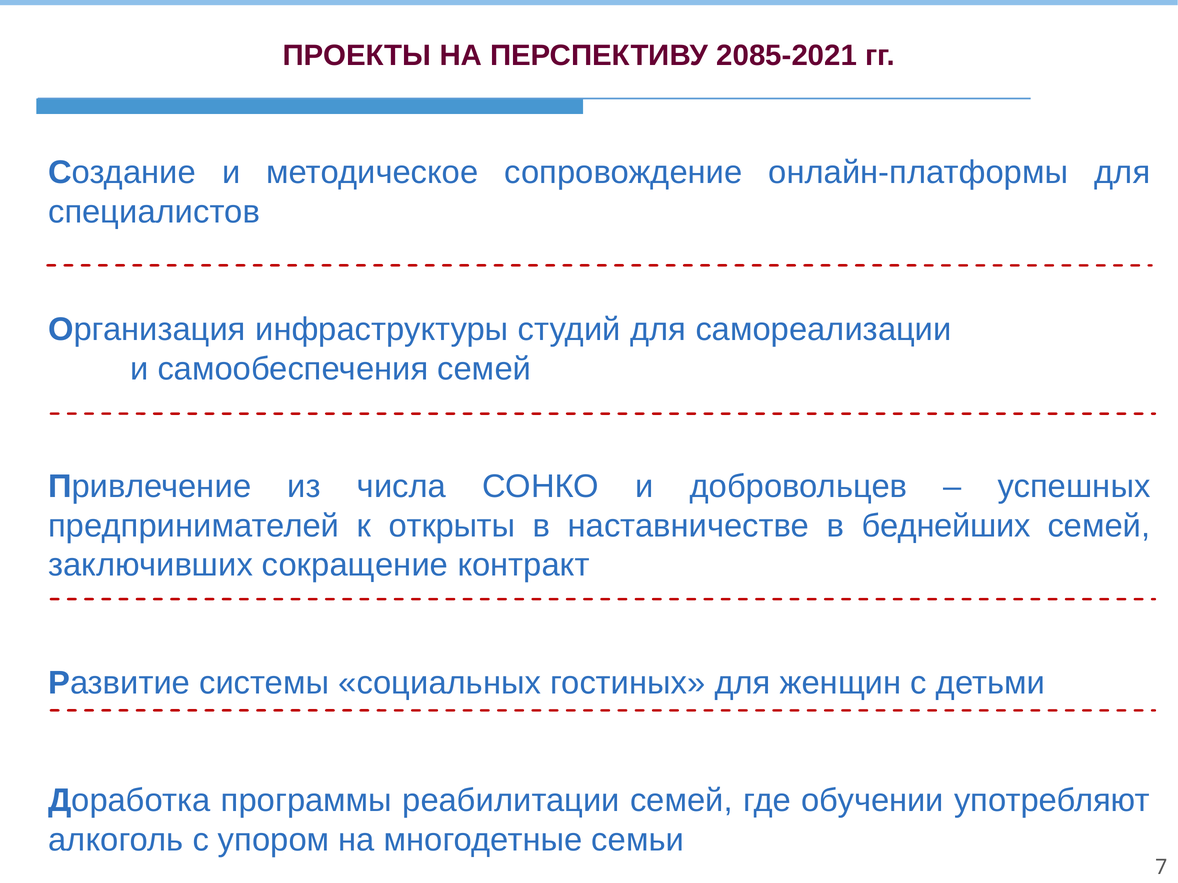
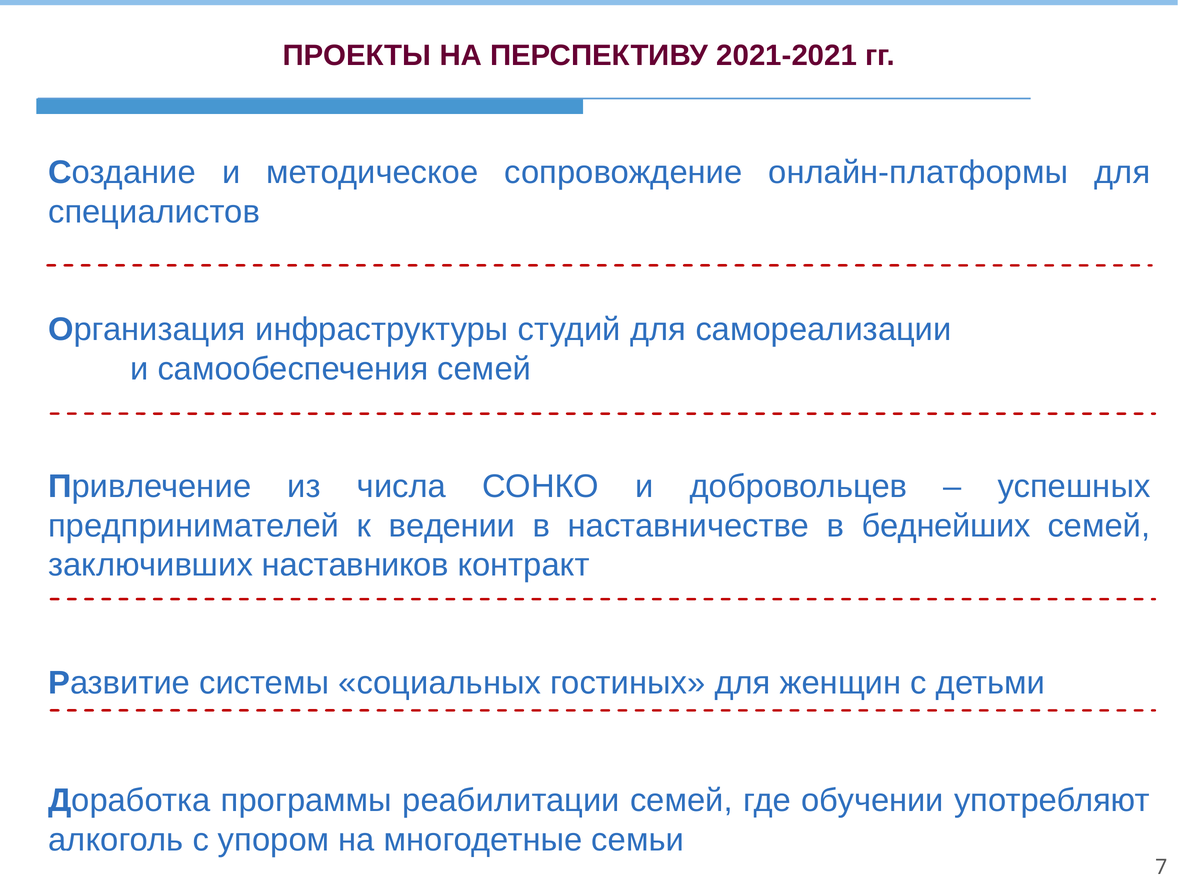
2085-2021: 2085-2021 -> 2021-2021
открыты: открыты -> ведении
сокращение: сокращение -> наставников
